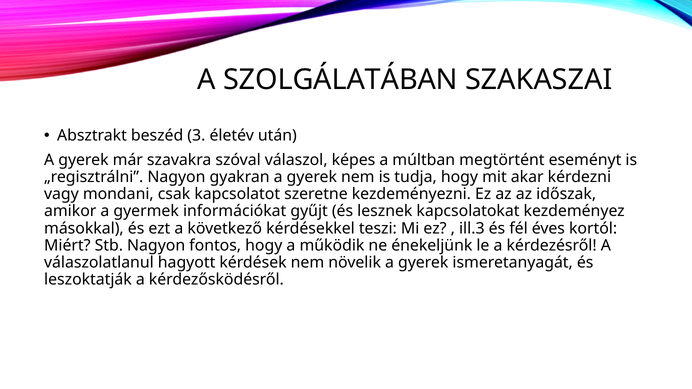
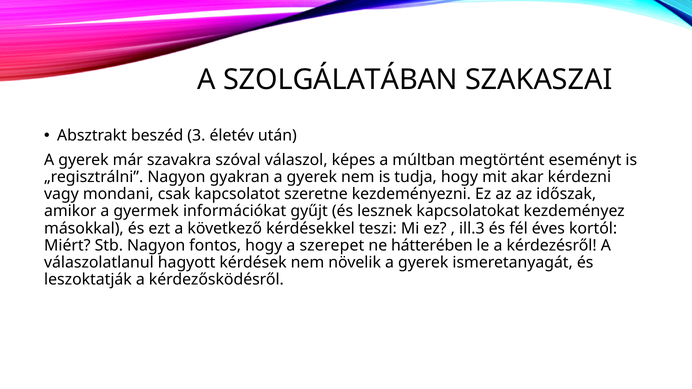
működik: működik -> szerepet
énekeljünk: énekeljünk -> hátterében
